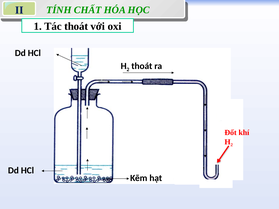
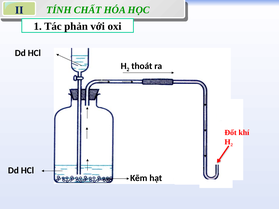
Tác thoát: thoát -> phản
